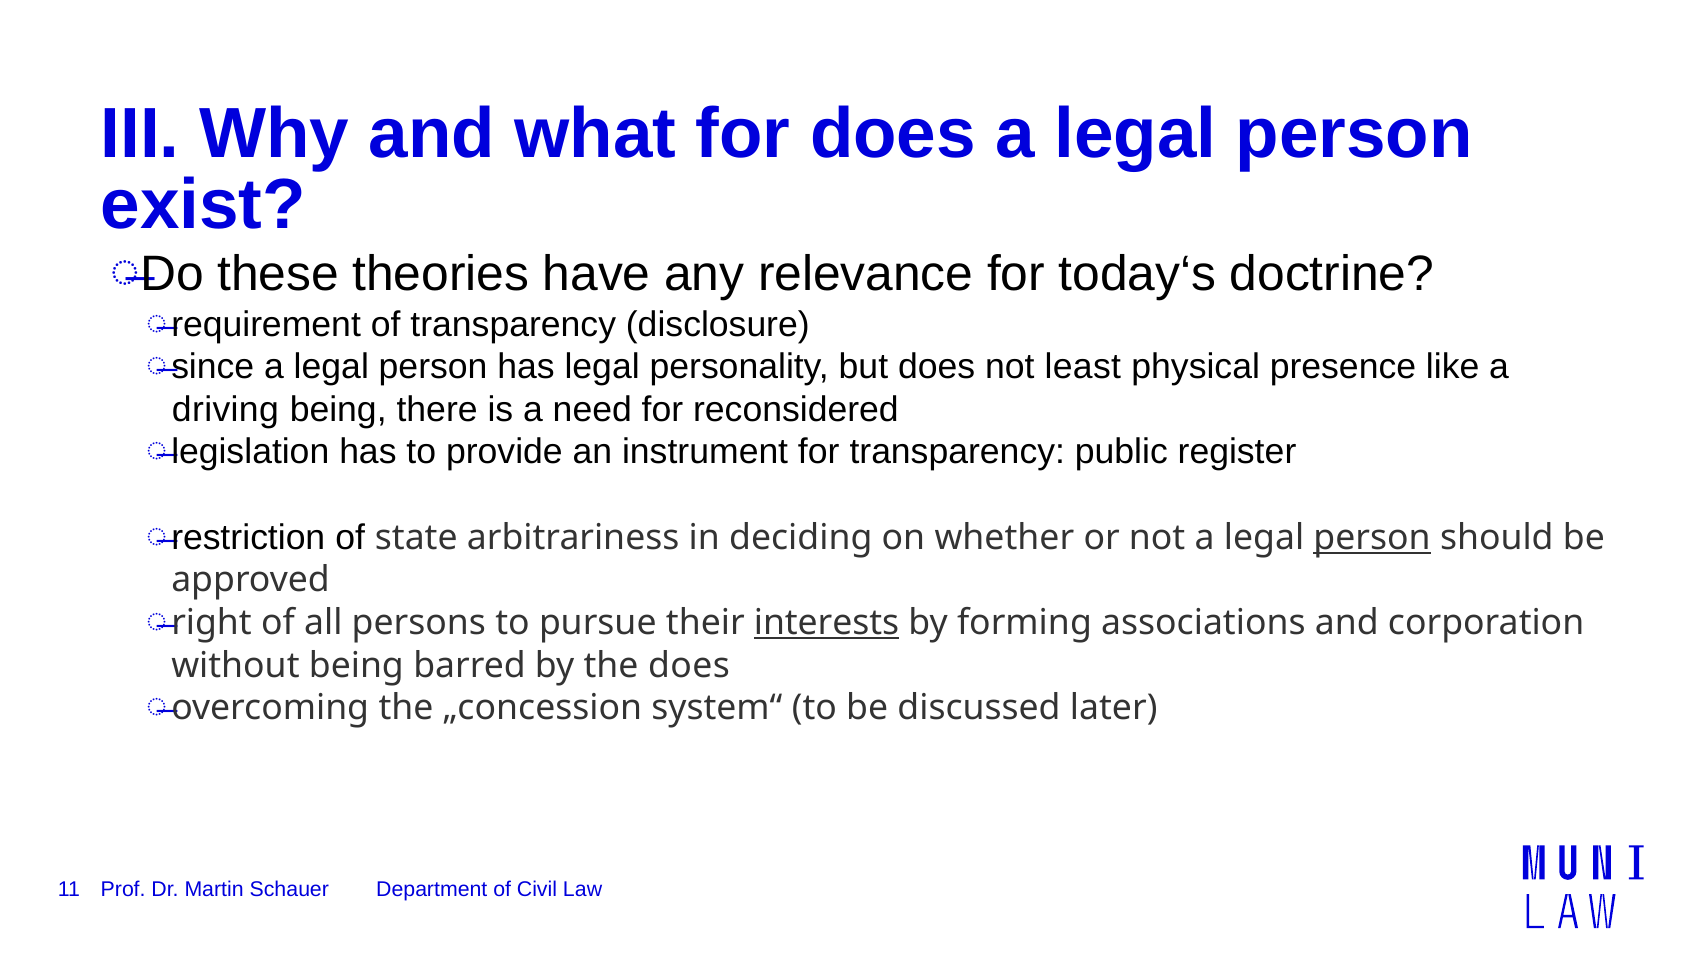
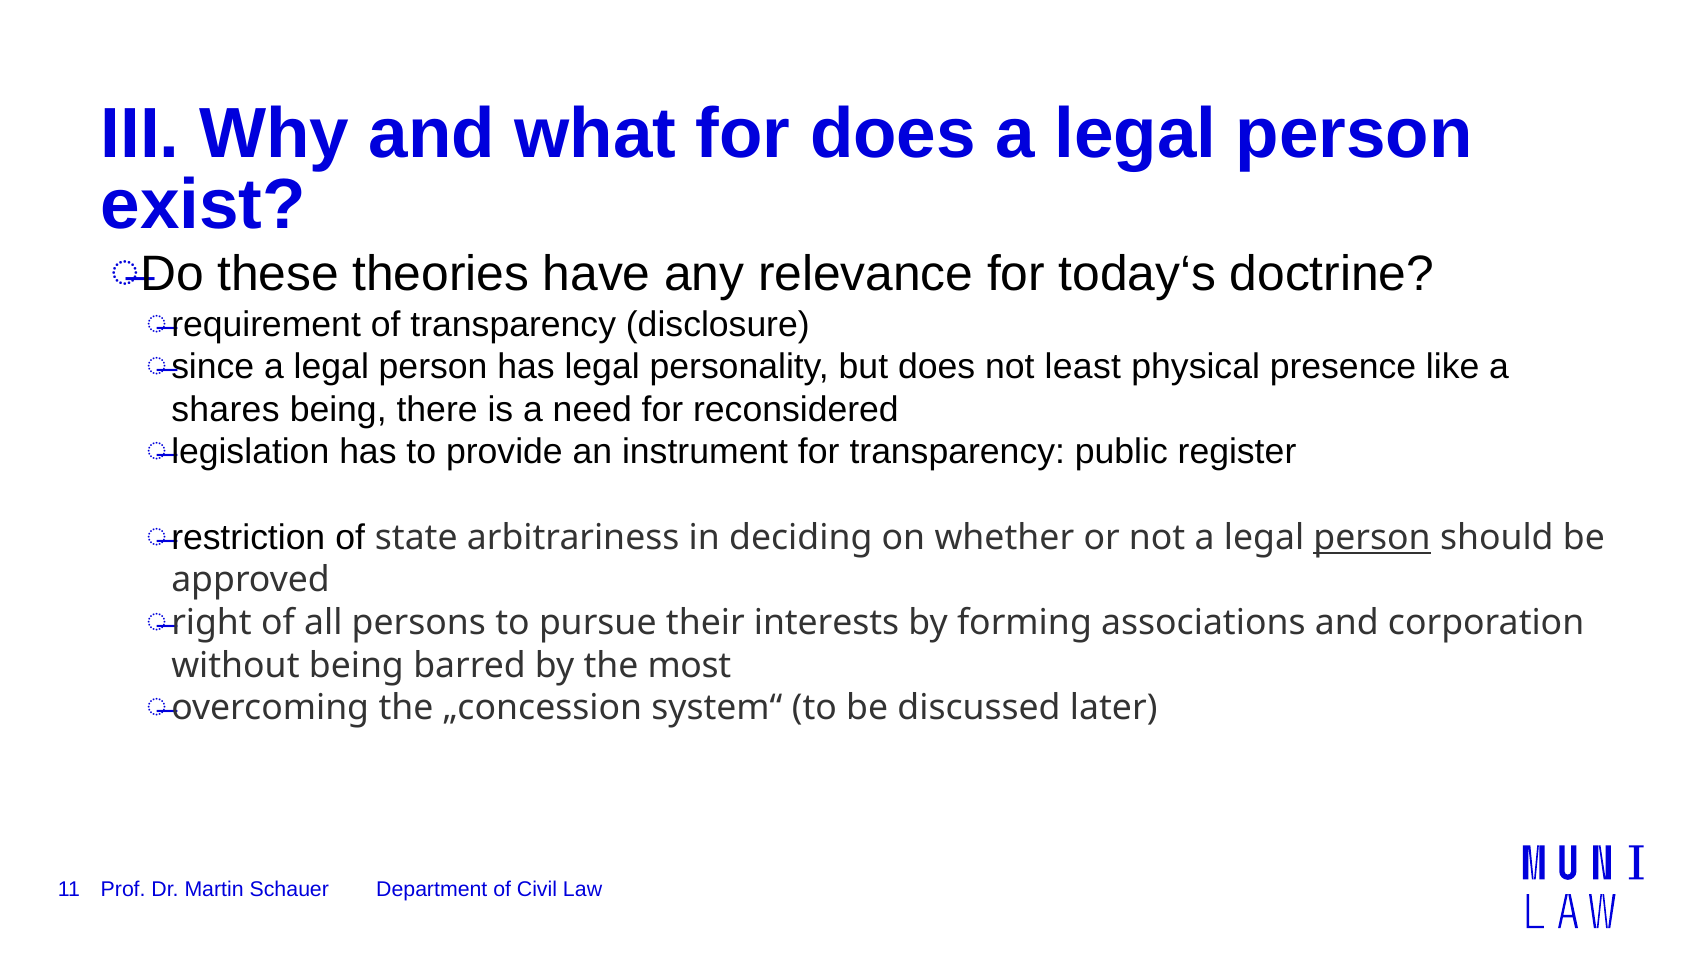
driving: driving -> shares
interests underline: present -> none
the does: does -> most
